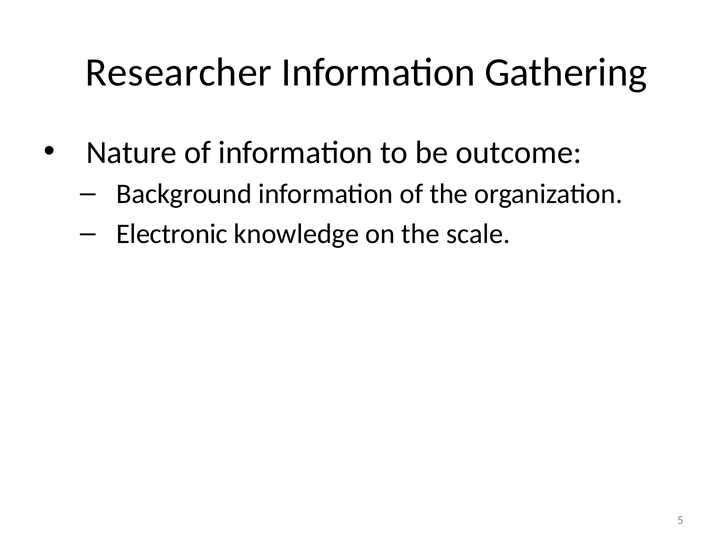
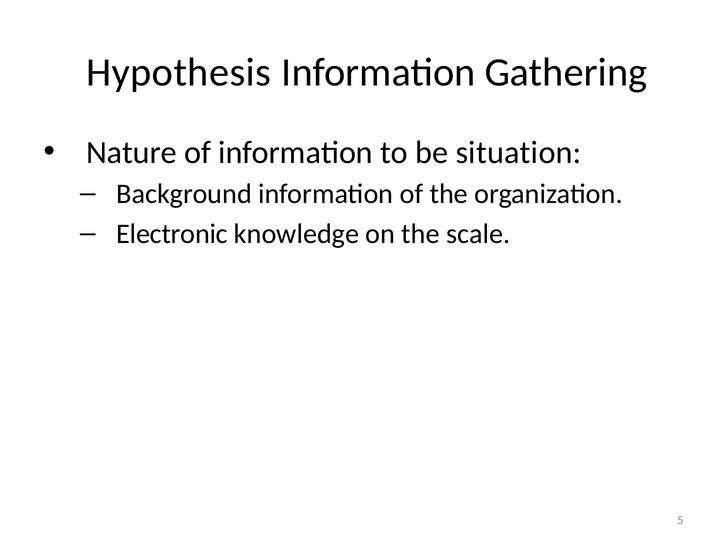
Researcher: Researcher -> Hypothesis
outcome: outcome -> situation
